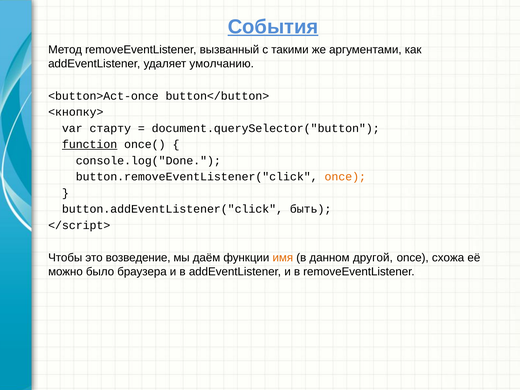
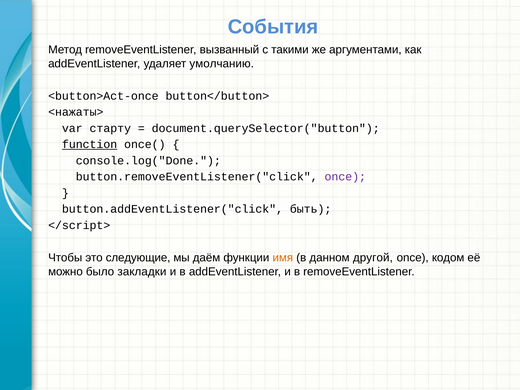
События underline: present -> none
<кнопку>: <кнопку> -> <нажаты>
once at (345, 177) colour: orange -> purple
возведение: возведение -> следующие
схожа: схожа -> кодом
браузера: браузера -> закладки
